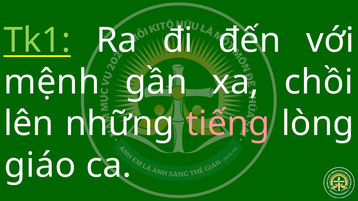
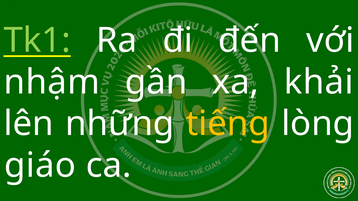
mệnh: mệnh -> nhậm
chồi: chồi -> khải
tiếng colour: pink -> yellow
